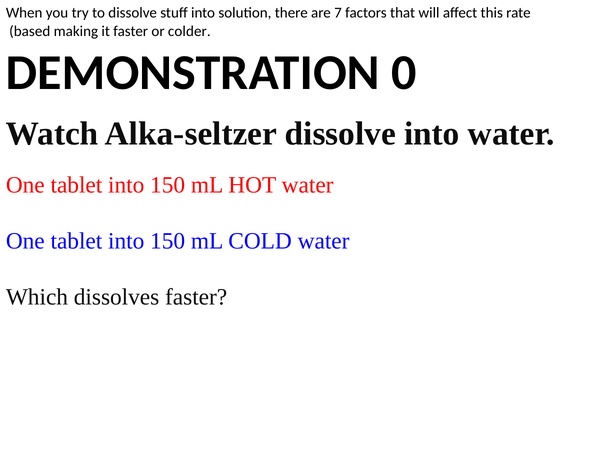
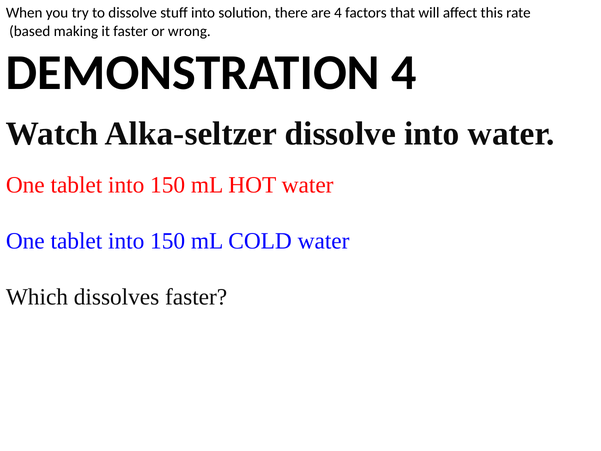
are 7: 7 -> 4
colder: colder -> wrong
DEMONSTRATION 0: 0 -> 4
